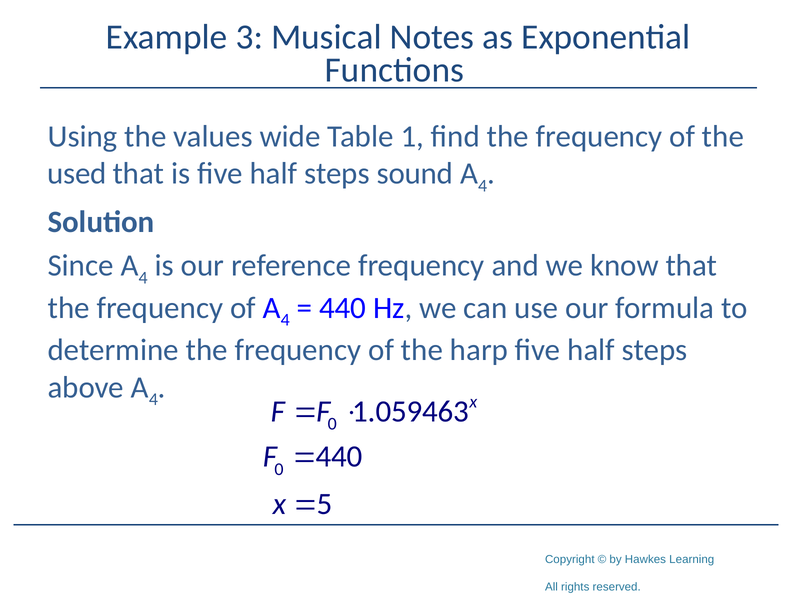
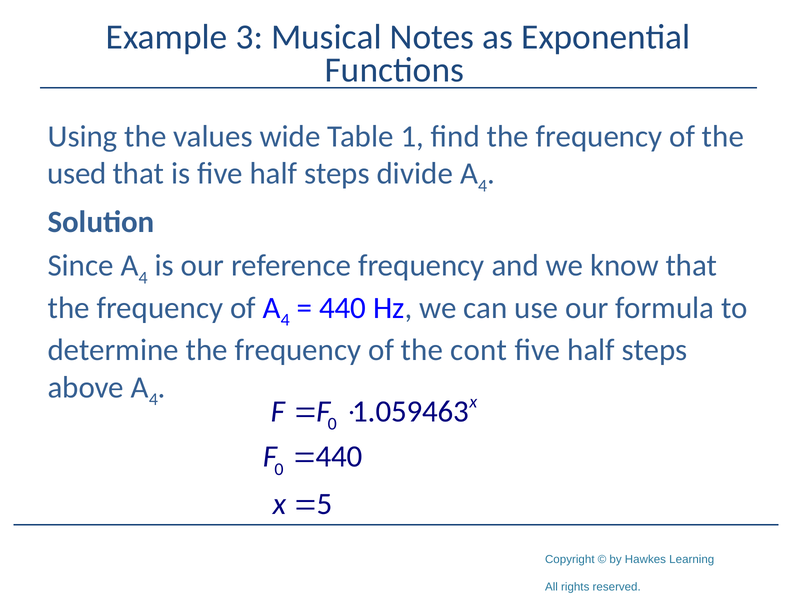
sound: sound -> divide
harp: harp -> cont
